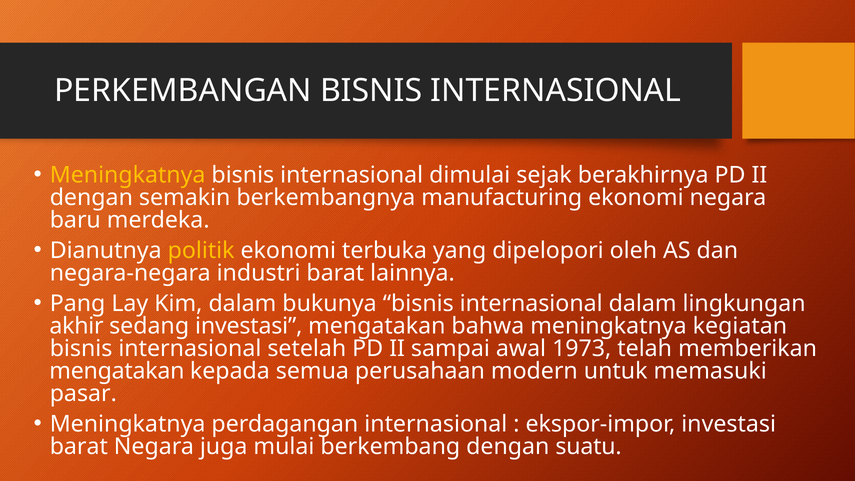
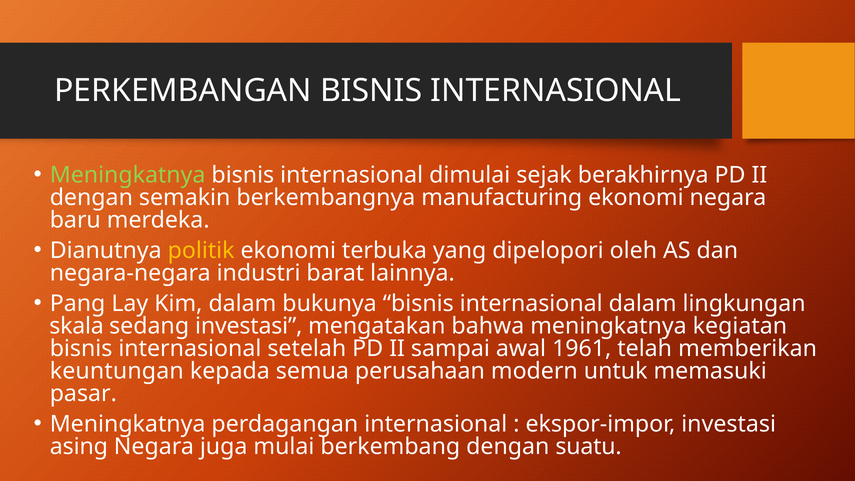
Meningkatnya at (128, 175) colour: yellow -> light green
akhir: akhir -> skala
1973: 1973 -> 1961
mengatakan at (117, 371): mengatakan -> keuntungan
barat at (79, 447): barat -> asing
